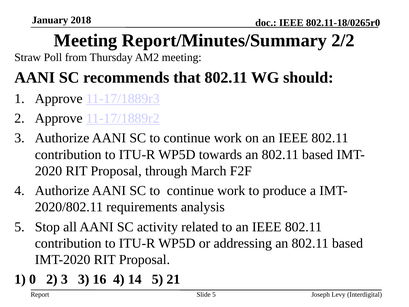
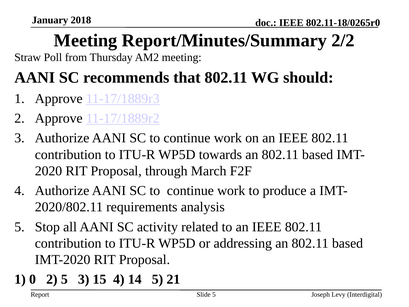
2 3: 3 -> 5
16: 16 -> 15
